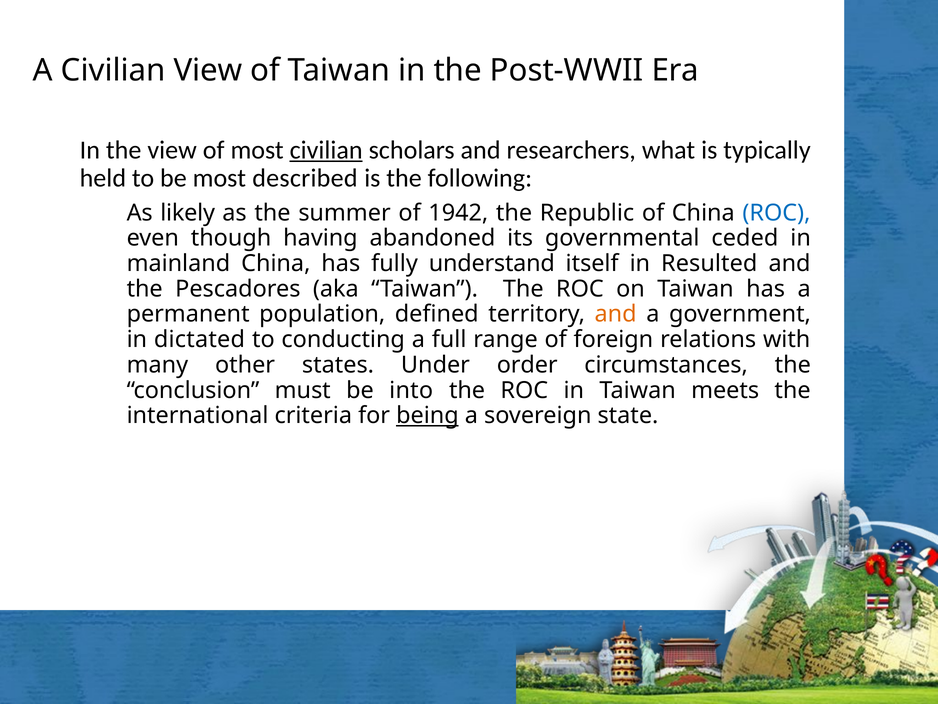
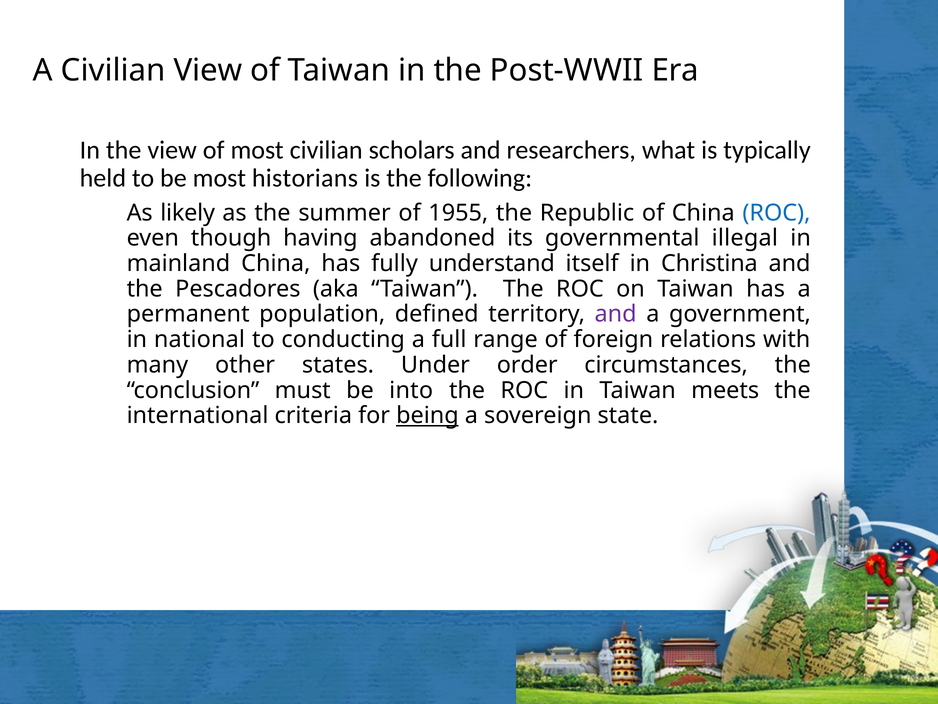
civilian at (326, 150) underline: present -> none
described: described -> historians
1942: 1942 -> 1955
ceded: ceded -> illegal
Resulted: Resulted -> Christina
and at (616, 314) colour: orange -> purple
dictated: dictated -> national
